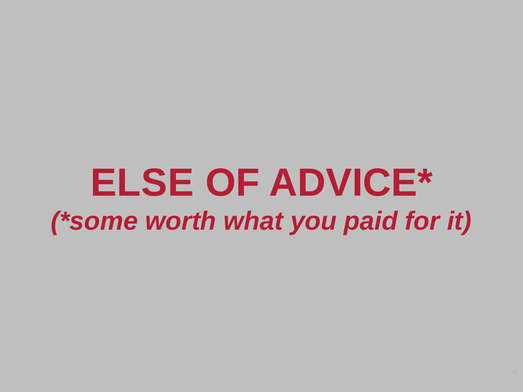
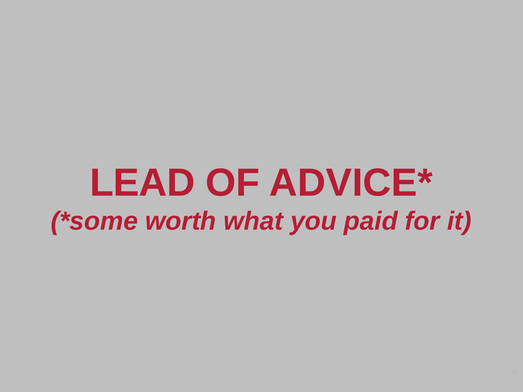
ELSE: ELSE -> LEAD
